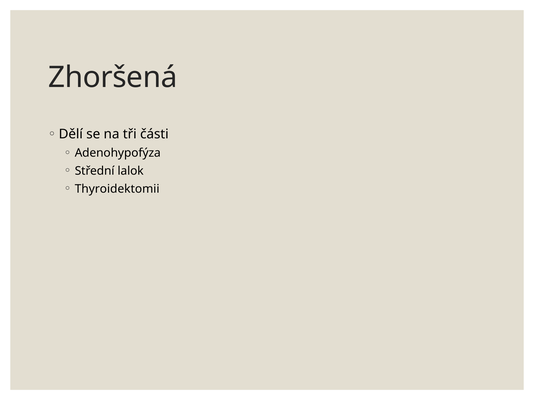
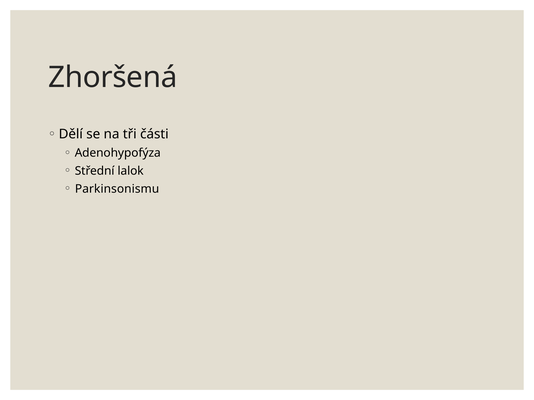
Thyroidektomii: Thyroidektomii -> Parkinsonismu
